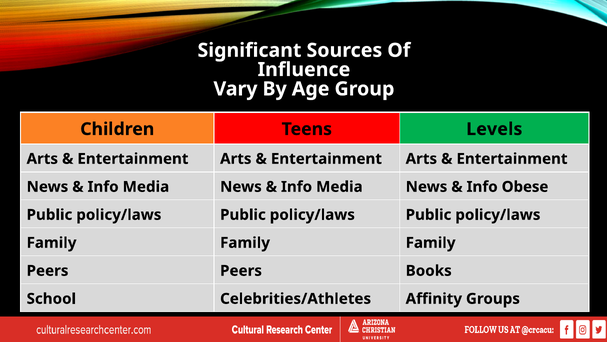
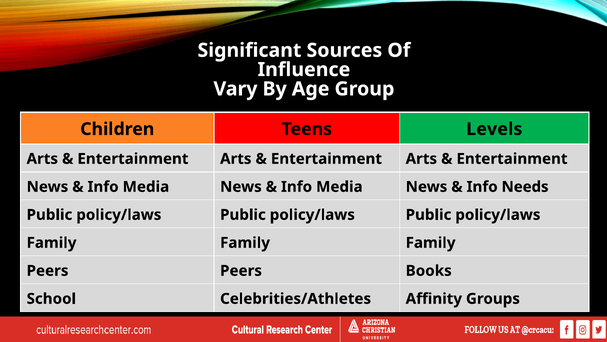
Obese: Obese -> Needs
